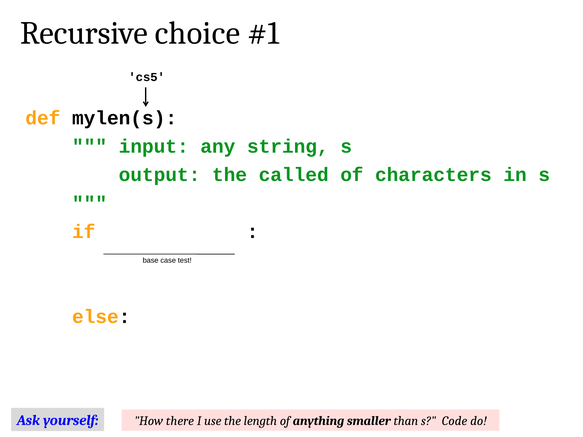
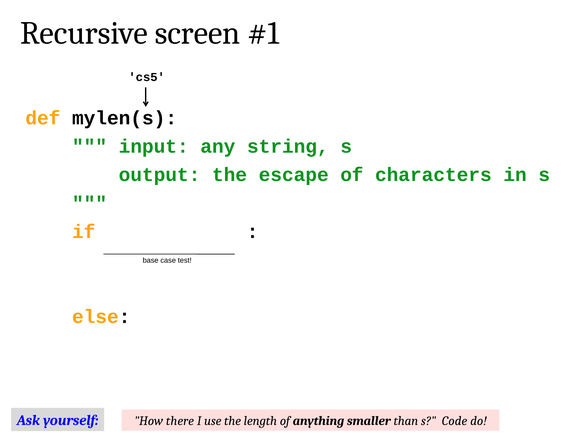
choice: choice -> screen
called: called -> escape
